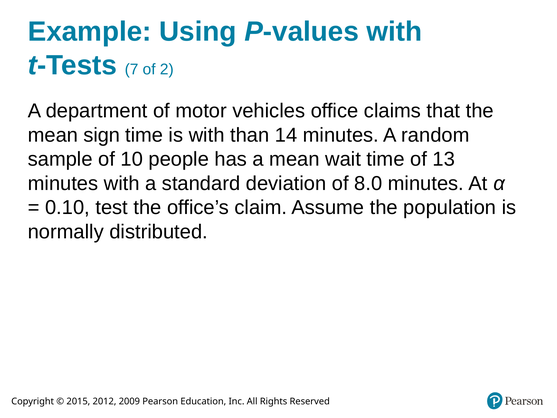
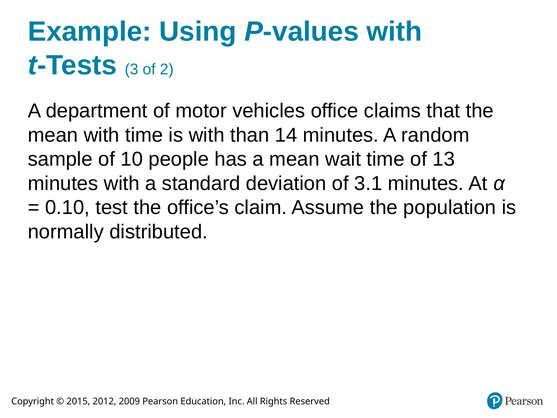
7: 7 -> 3
mean sign: sign -> with
8.0: 8.0 -> 3.1
